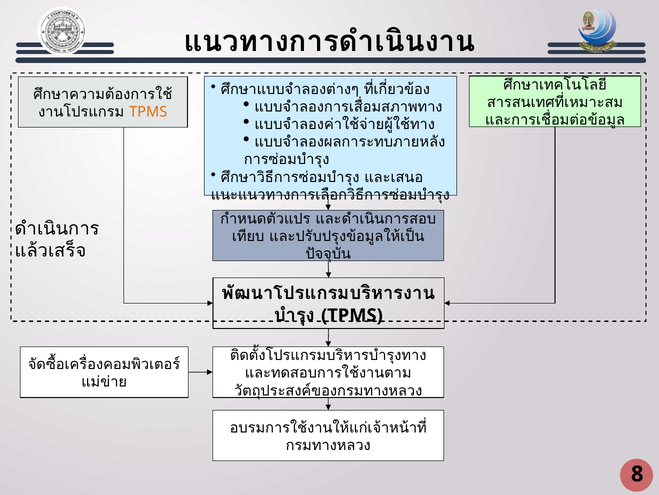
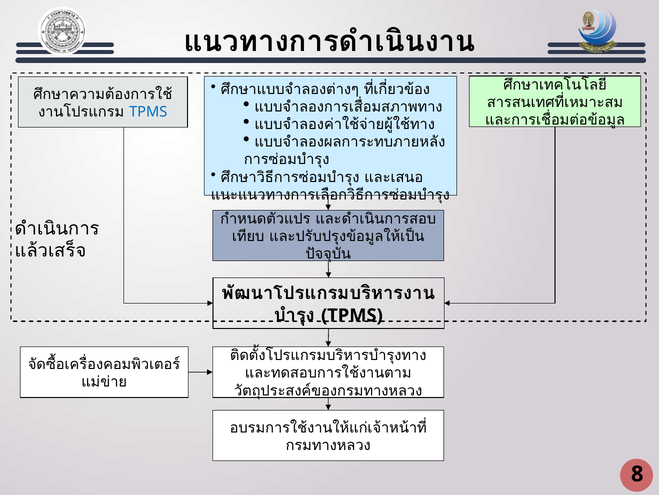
TPMS at (148, 112) colour: orange -> blue
